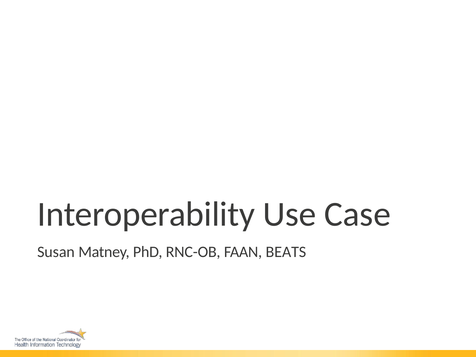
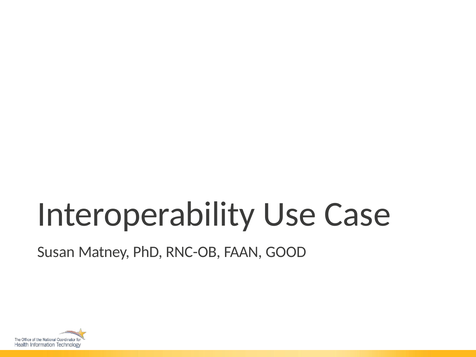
BEATS: BEATS -> GOOD
